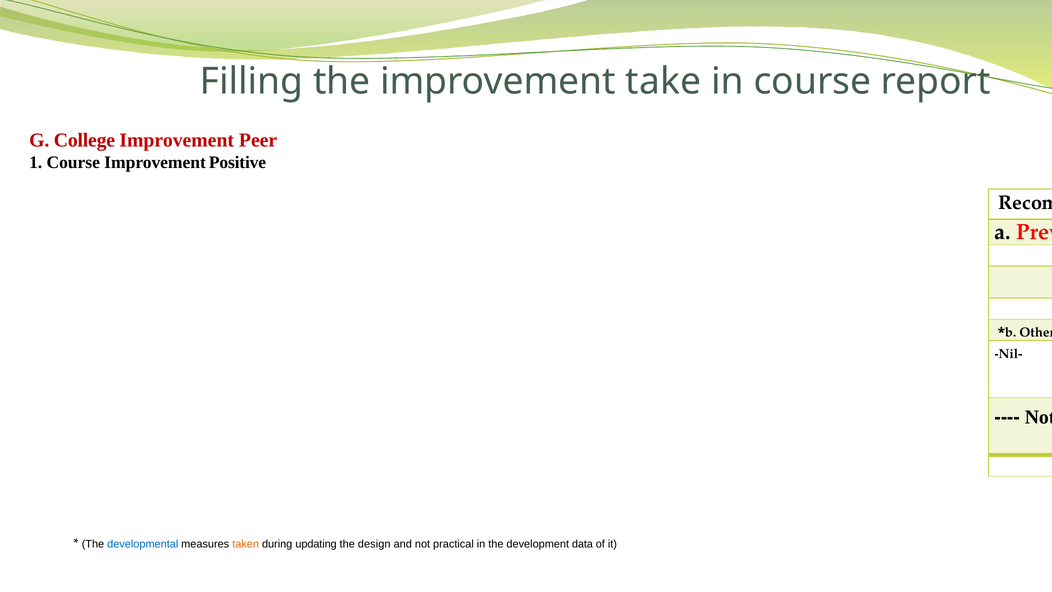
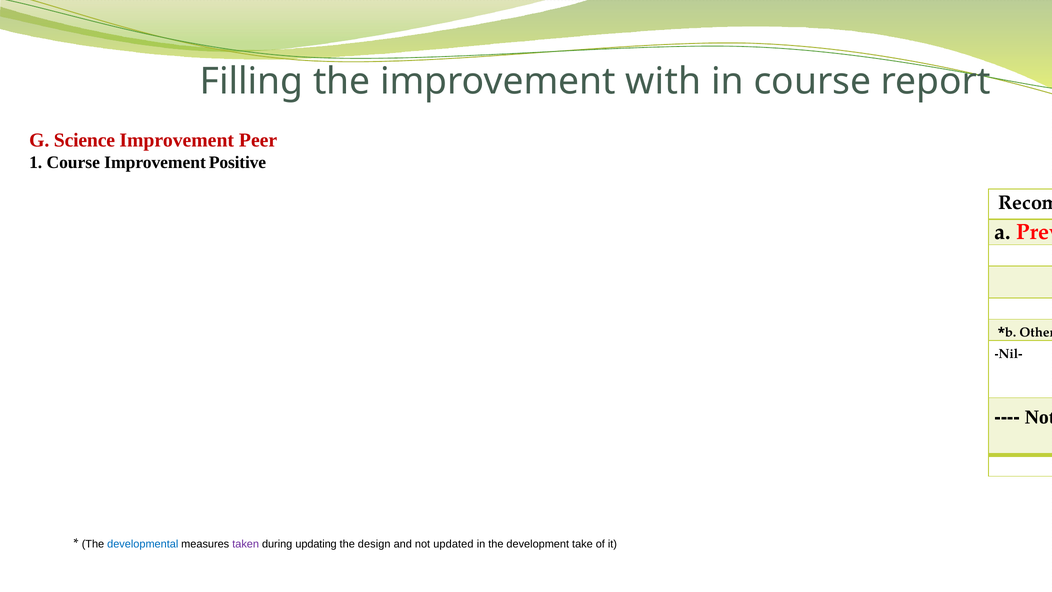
take: take -> with
College: College -> Science
taken at (246, 544) colour: orange -> purple
practical: practical -> updated
data: data -> take
